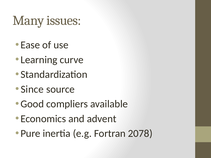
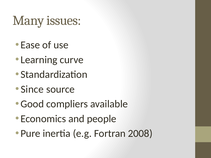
advent: advent -> people
2078: 2078 -> 2008
